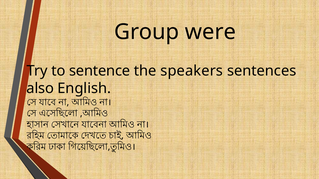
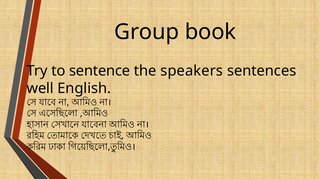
were: were -> book
also: also -> well
